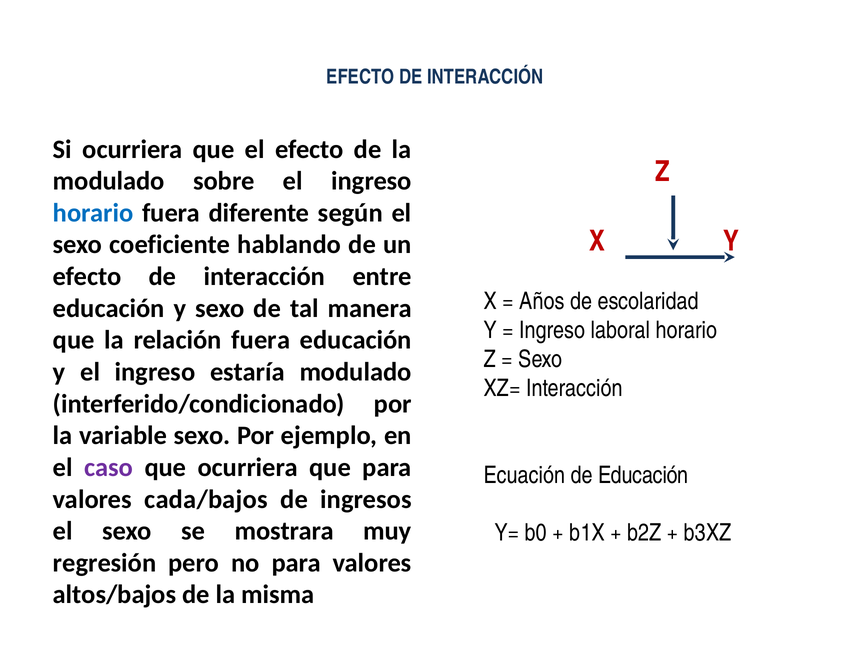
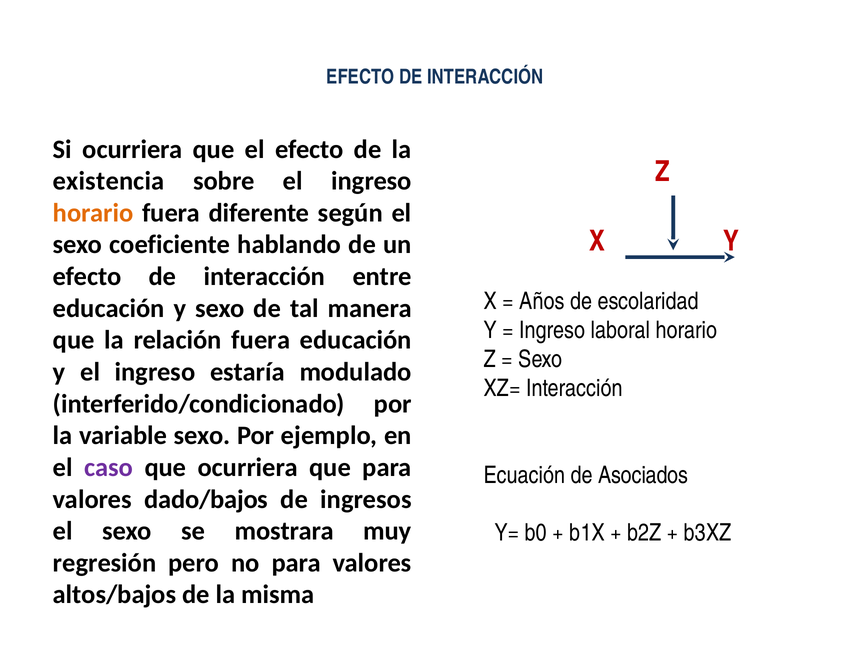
modulado at (109, 181): modulado -> existencia
horario at (93, 213) colour: blue -> orange
de Educación: Educación -> Asociados
cada/bajos: cada/bajos -> dado/bajos
